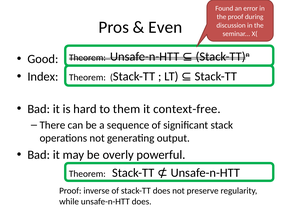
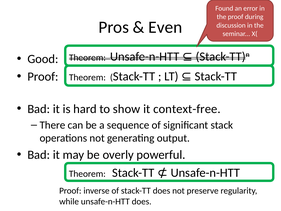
Index at (43, 76): Index -> Proof
them: them -> show
